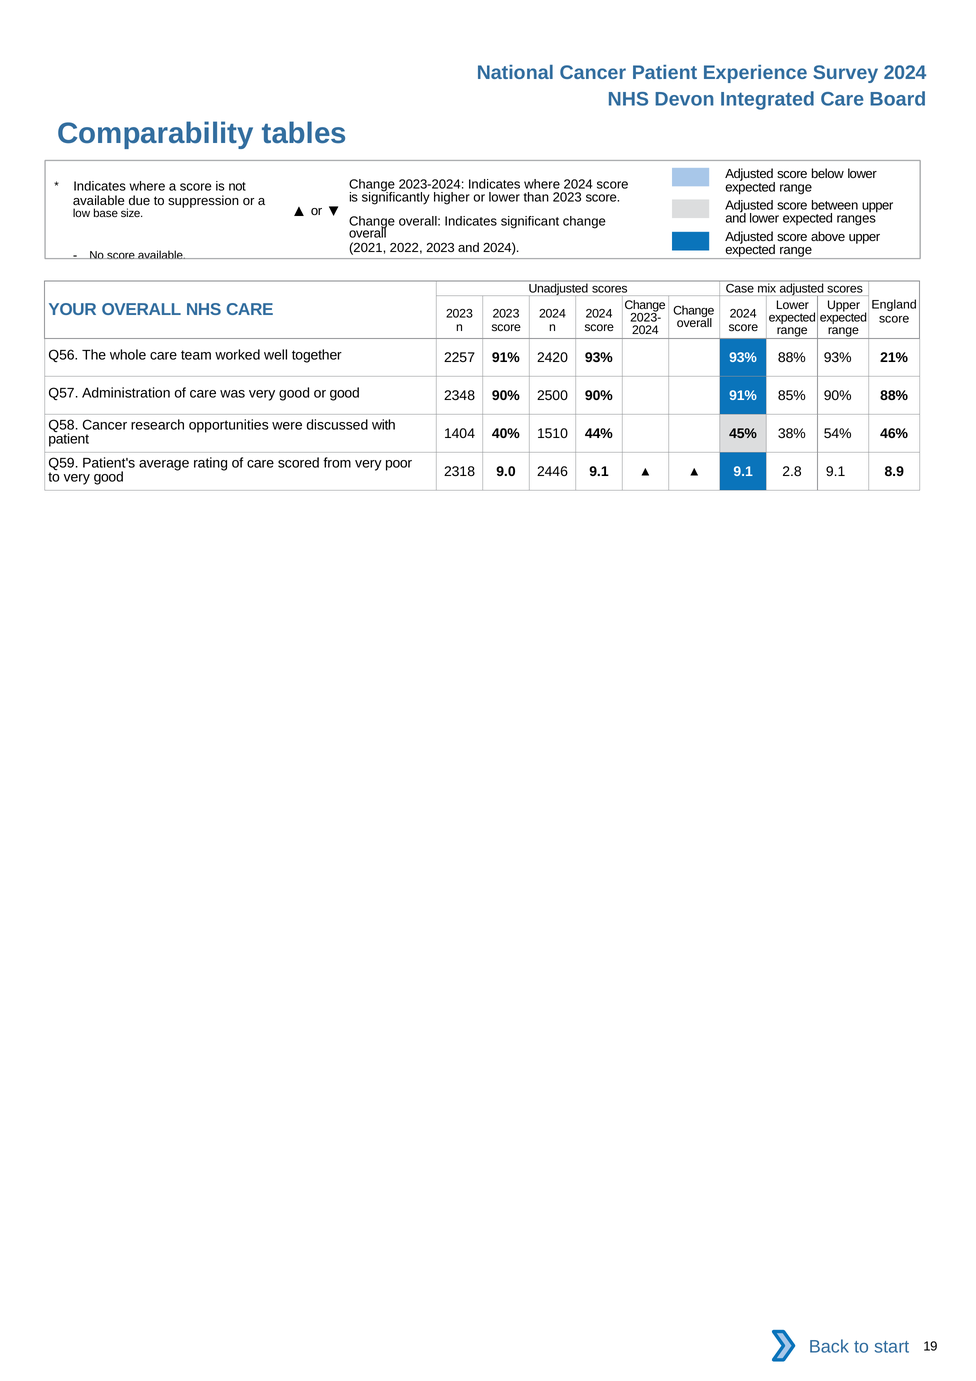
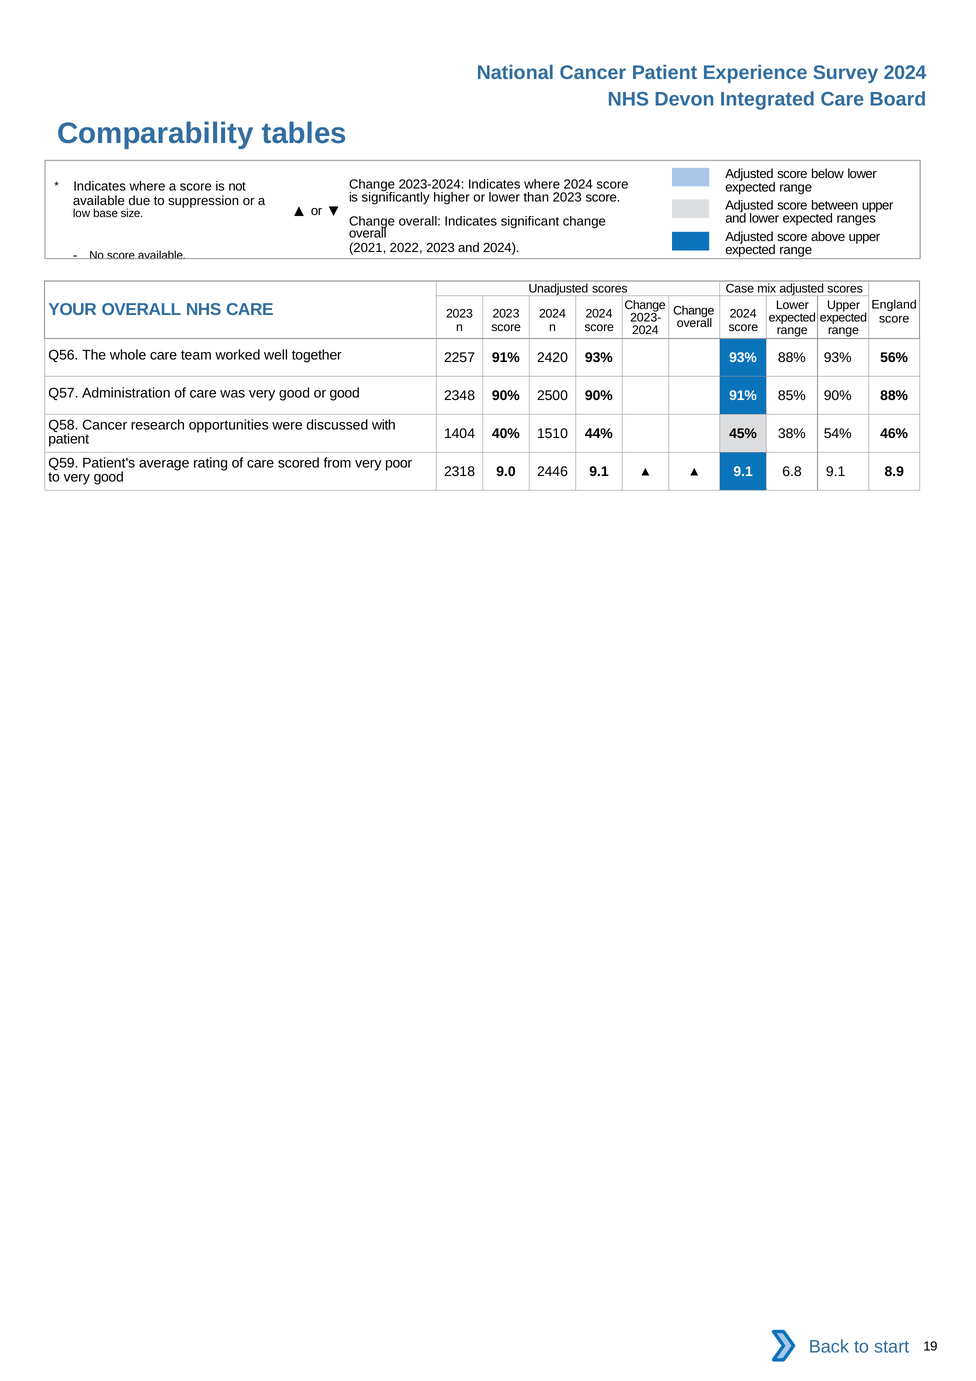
21%: 21% -> 56%
2.8: 2.8 -> 6.8
